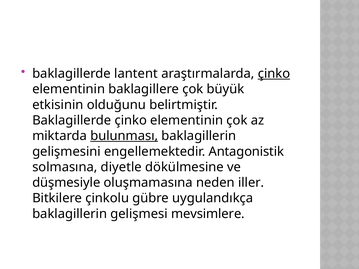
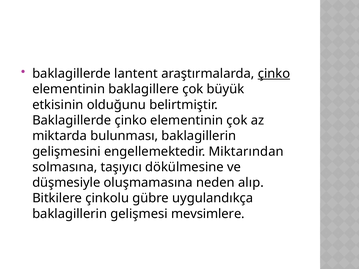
bulunması underline: present -> none
Antagonistik: Antagonistik -> Miktarından
diyetle: diyetle -> taşıyıcı
iller: iller -> alıp
